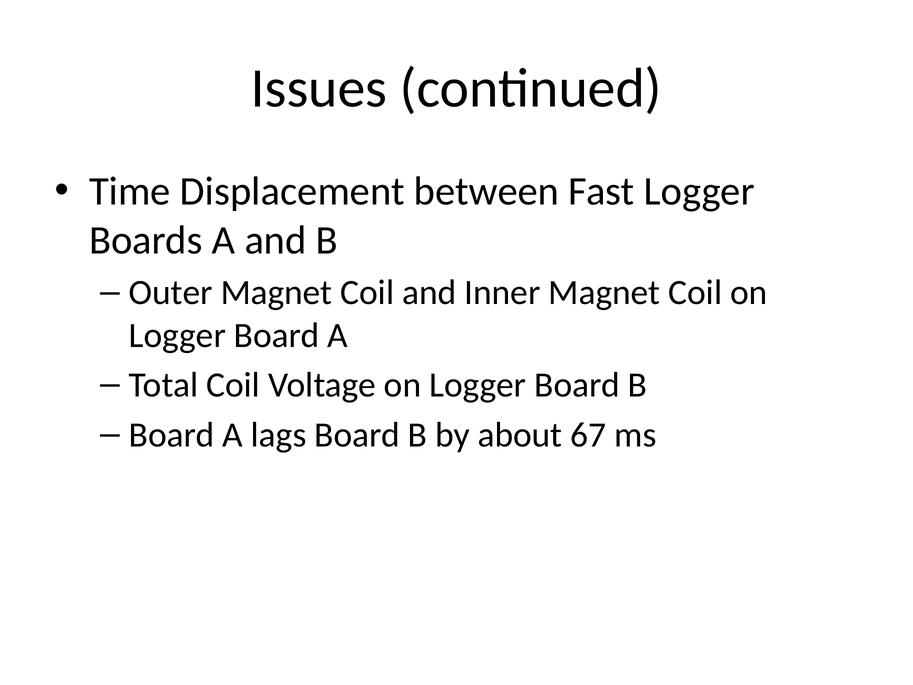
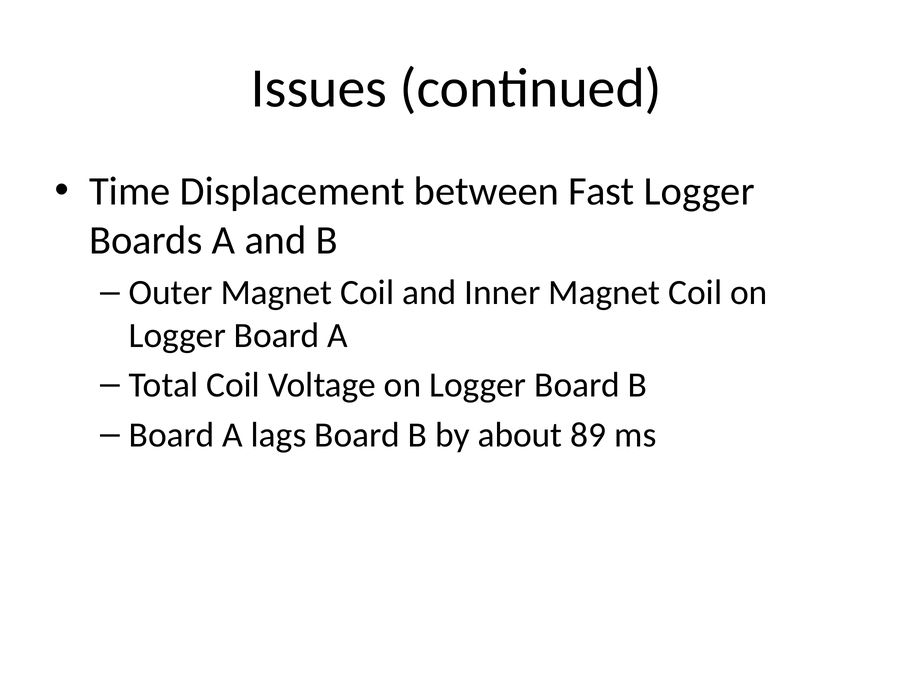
67: 67 -> 89
